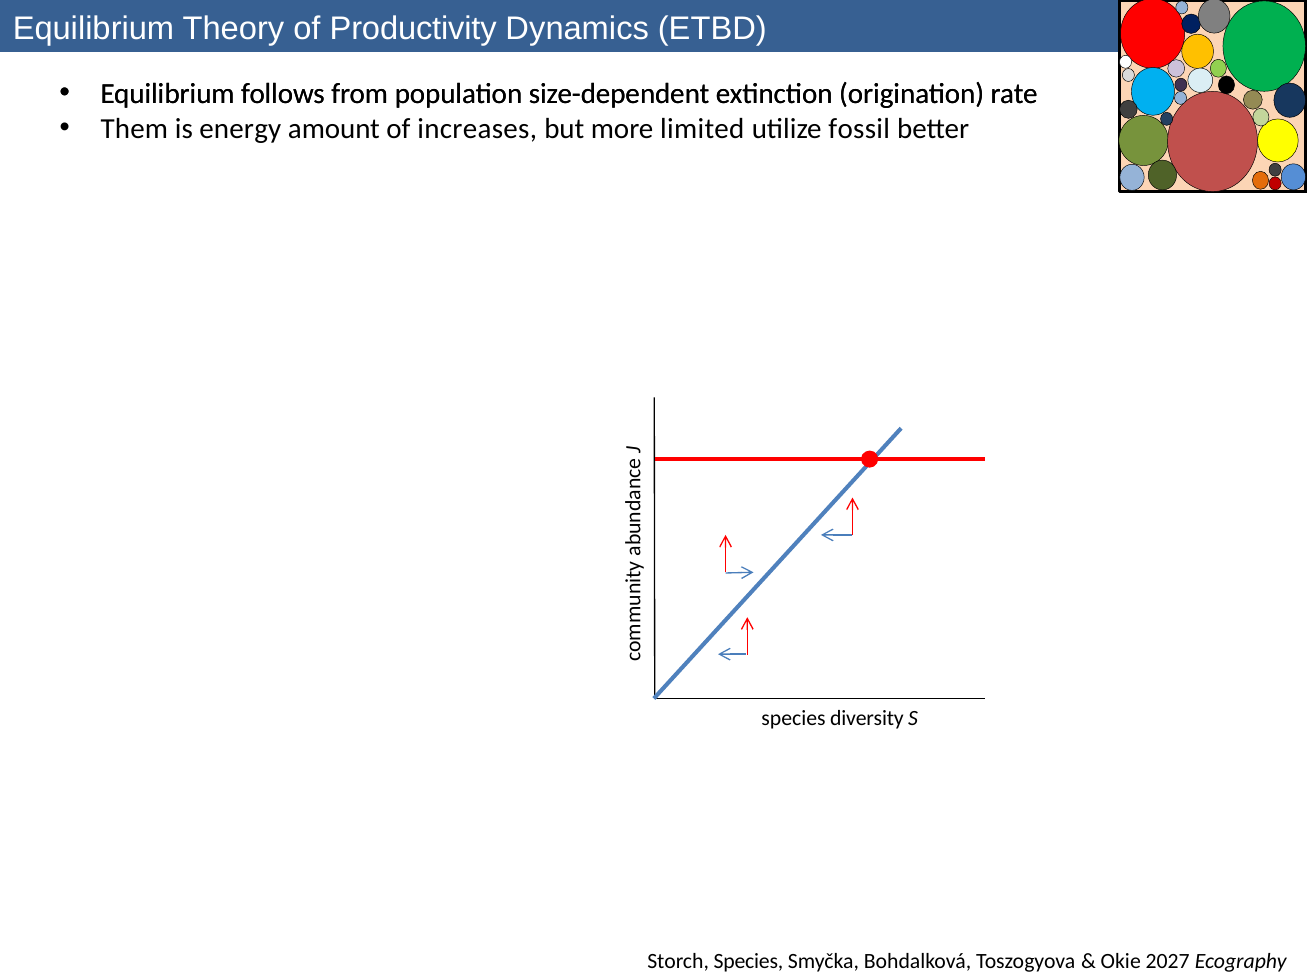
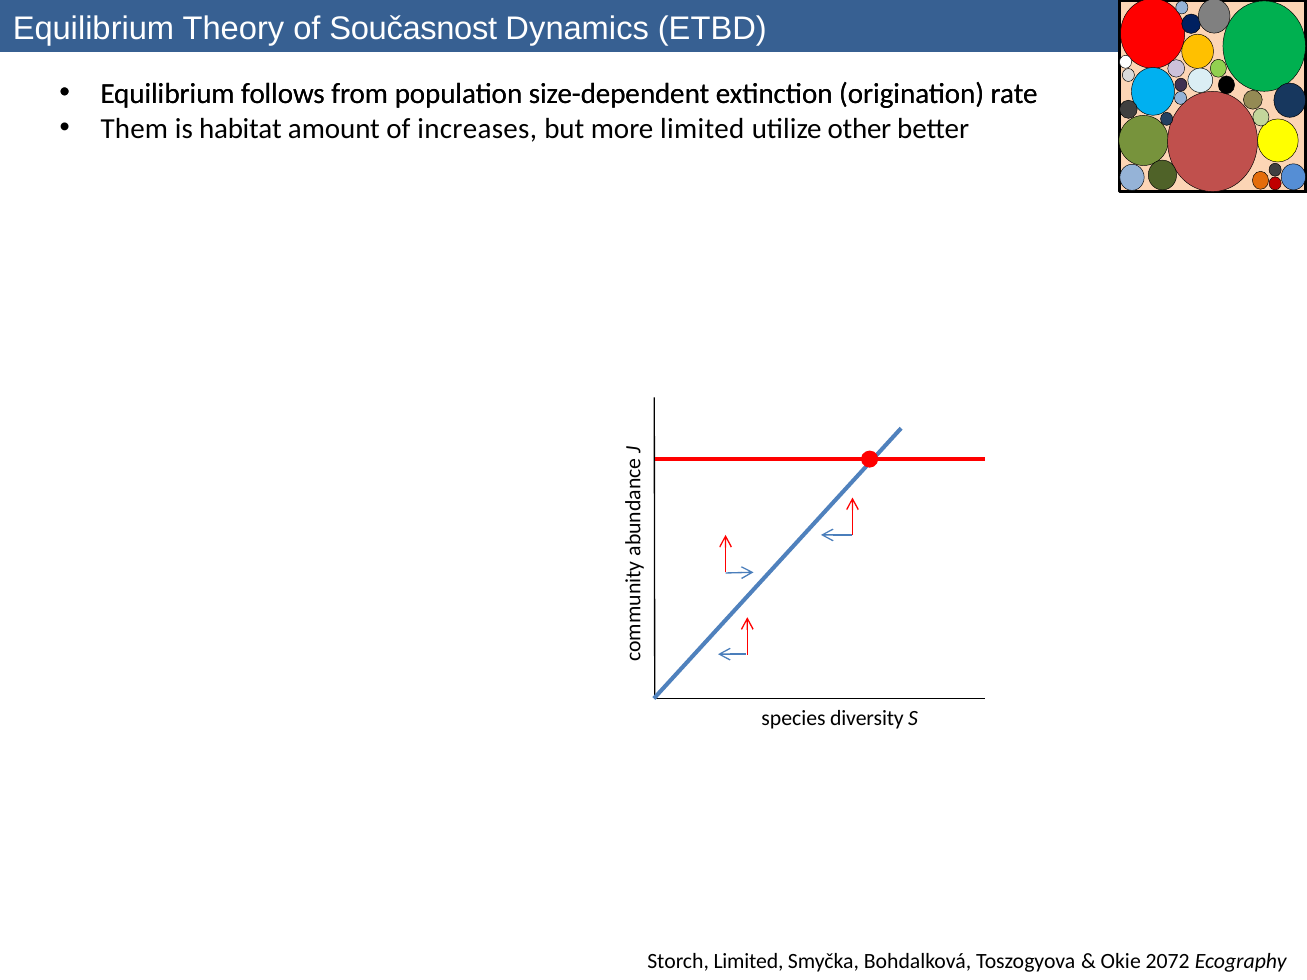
Productivity: Productivity -> Současnost
energy: energy -> habitat
fossil: fossil -> other
Storch Species: Species -> Limited
2027: 2027 -> 2072
